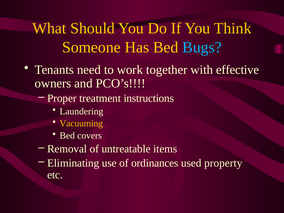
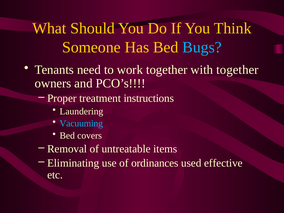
with effective: effective -> together
Vacuuming colour: yellow -> light blue
property: property -> effective
